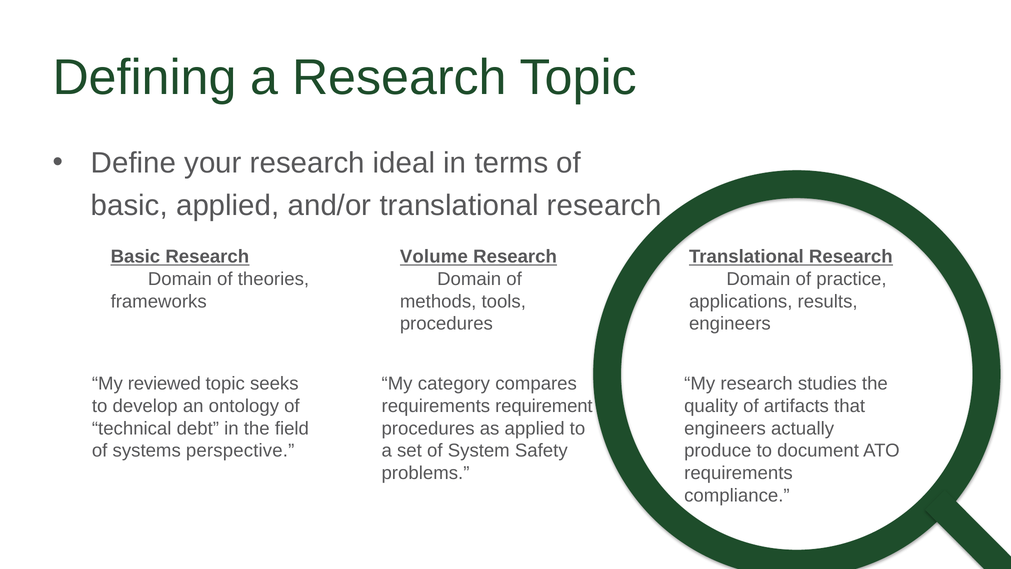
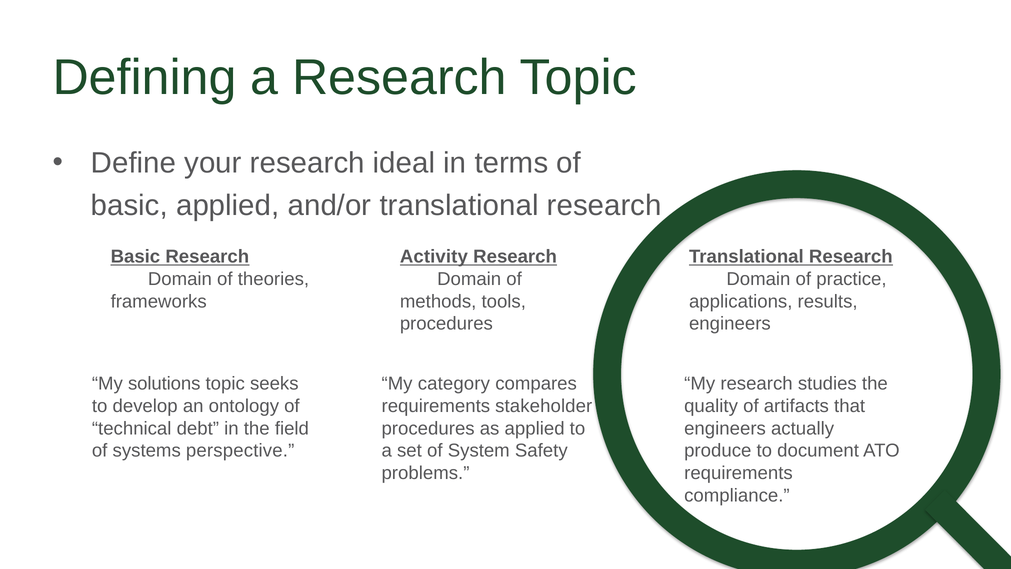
Volume: Volume -> Activity
reviewed: reviewed -> solutions
requirement: requirement -> stakeholder
